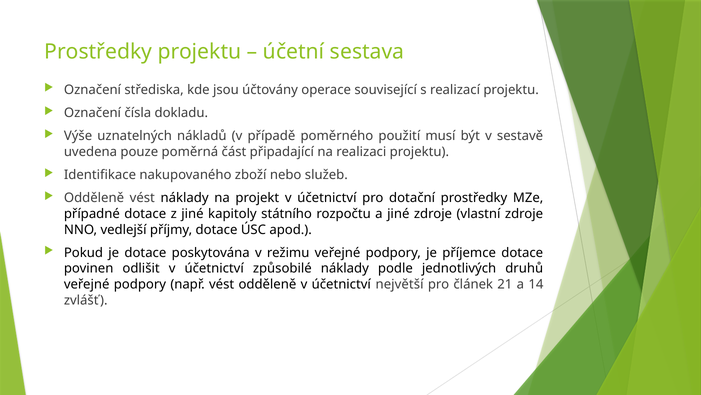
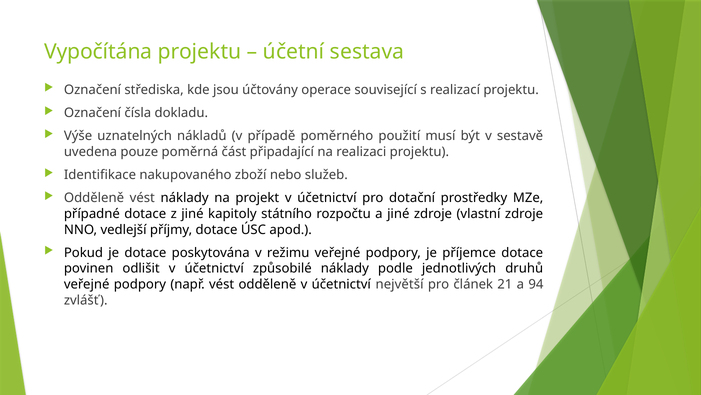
Prostředky at (98, 52): Prostředky -> Vypočítána
14: 14 -> 94
